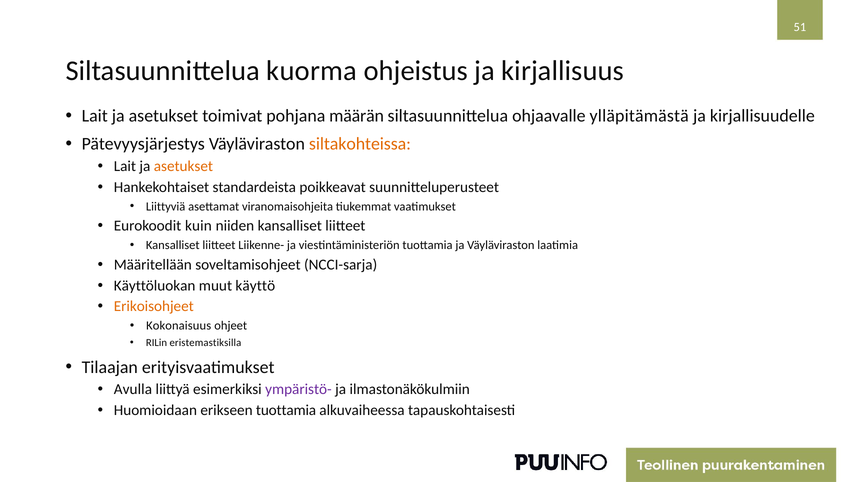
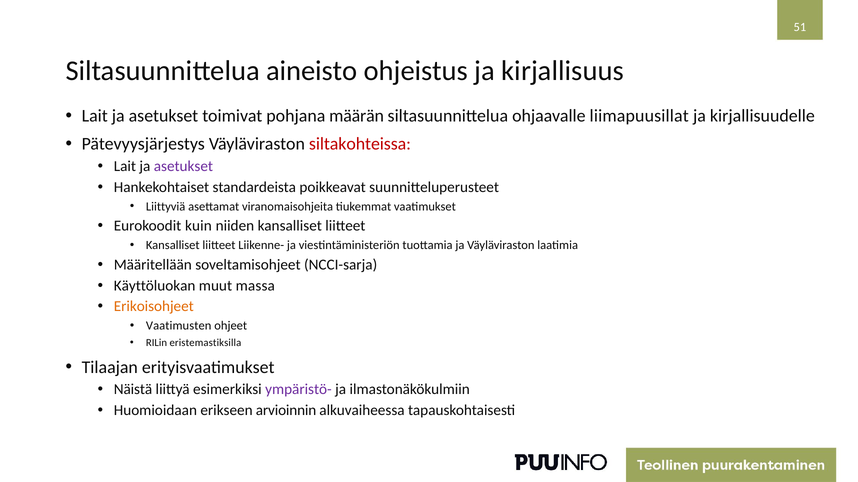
kuorma: kuorma -> aineisto
ylläpitämästä: ylläpitämästä -> liimapuusillat
siltakohteissa colour: orange -> red
asetukset at (183, 166) colour: orange -> purple
käyttö: käyttö -> massa
Kokonaisuus: Kokonaisuus -> Vaatimusten
Avulla: Avulla -> Näistä
erikseen tuottamia: tuottamia -> arvioinnin
